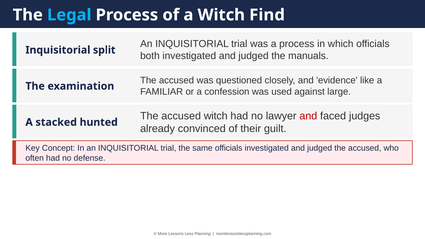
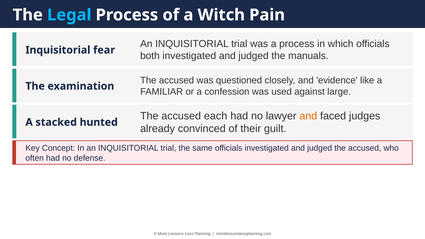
Find: Find -> Pain
split: split -> fear
accused witch: witch -> each
and at (308, 116) colour: red -> orange
